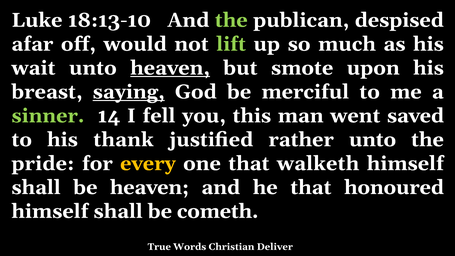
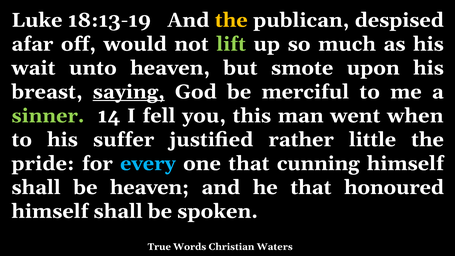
18:13-10: 18:13-10 -> 18:13-19
the at (231, 20) colour: light green -> yellow
heaven at (170, 68) underline: present -> none
saved: saved -> when
thank: thank -> suffer
rather unto: unto -> little
every colour: yellow -> light blue
walketh: walketh -> cunning
cometh: cometh -> spoken
Deliver: Deliver -> Waters
